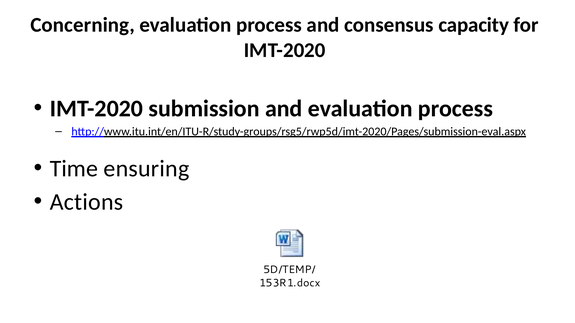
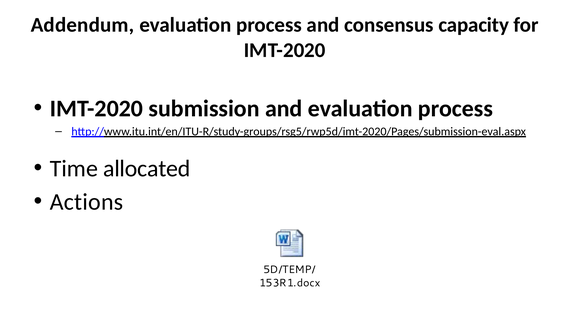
Concerning: Concerning -> Addendum
ensuring: ensuring -> allocated
